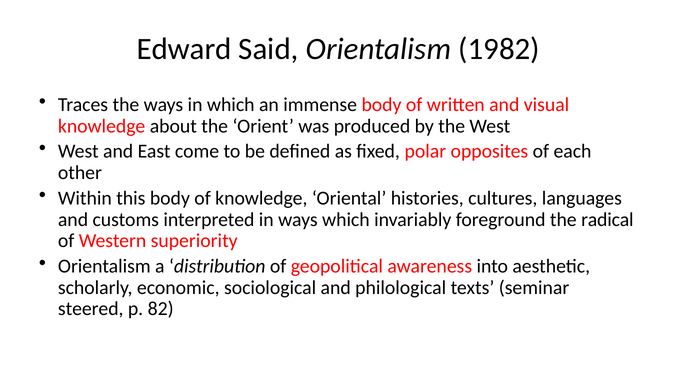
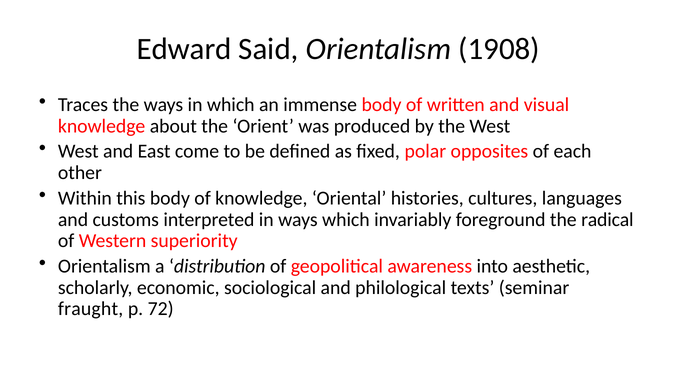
1982: 1982 -> 1908
steered: steered -> fraught
82: 82 -> 72
